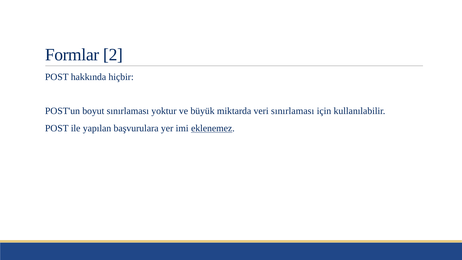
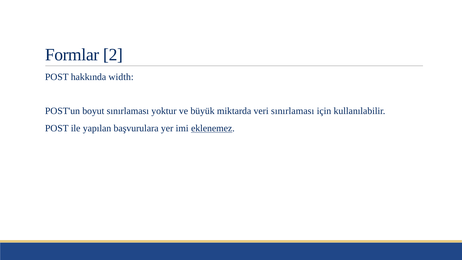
hiçbir: hiçbir -> width
